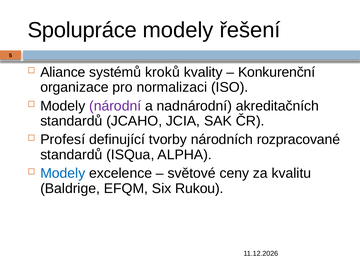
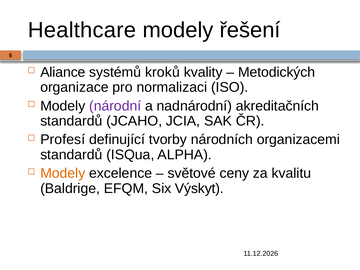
Spolupráce: Spolupráce -> Healthcare
Konkurenční: Konkurenční -> Metodických
rozpracované: rozpracované -> organizacemi
Modely at (63, 173) colour: blue -> orange
Rukou: Rukou -> Výskyt
